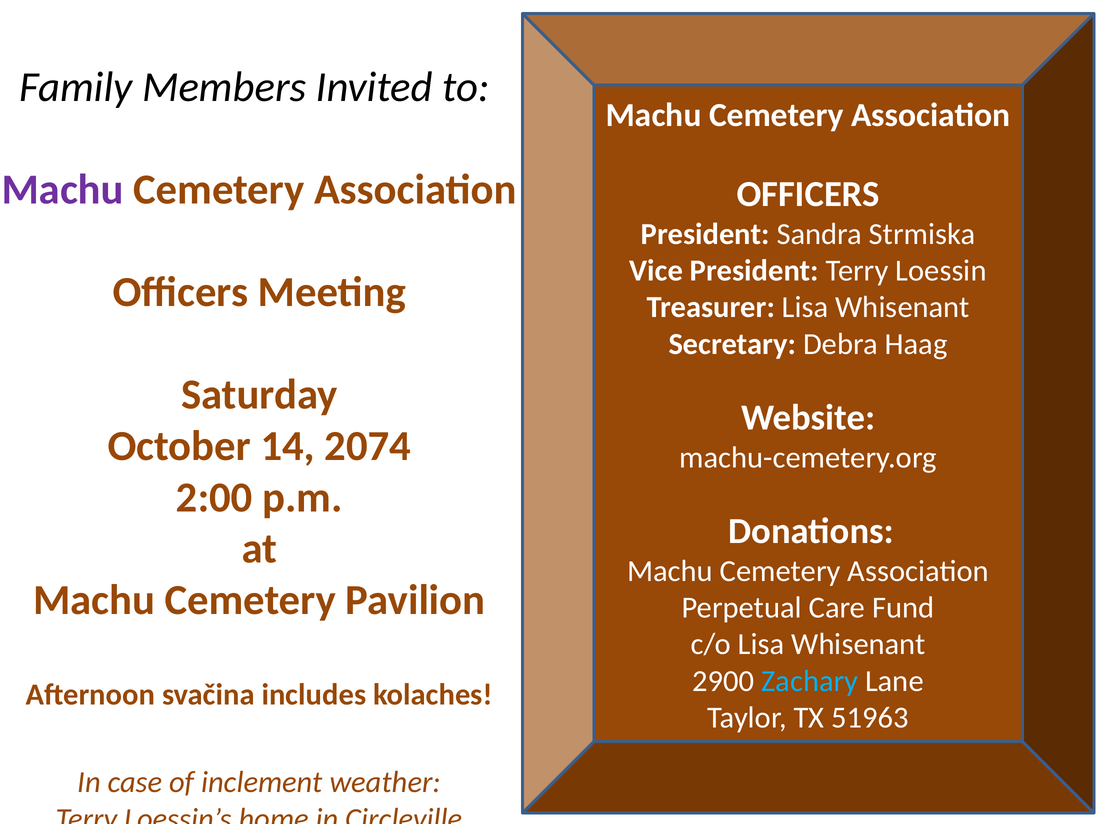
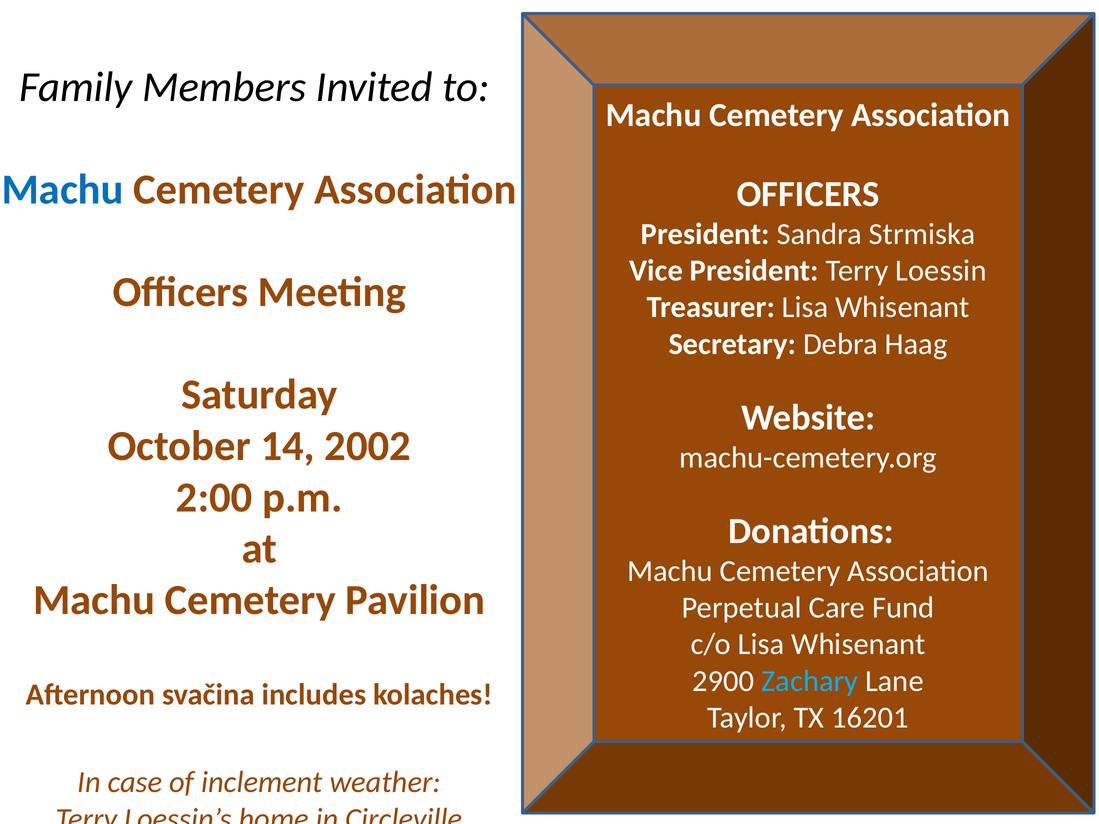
Machu at (63, 190) colour: purple -> blue
2074: 2074 -> 2002
51963: 51963 -> 16201
